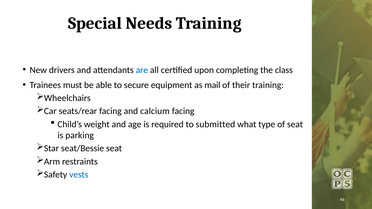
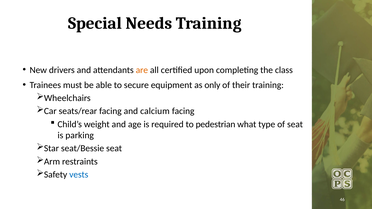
are colour: blue -> orange
mail: mail -> only
submitted: submitted -> pedestrian
